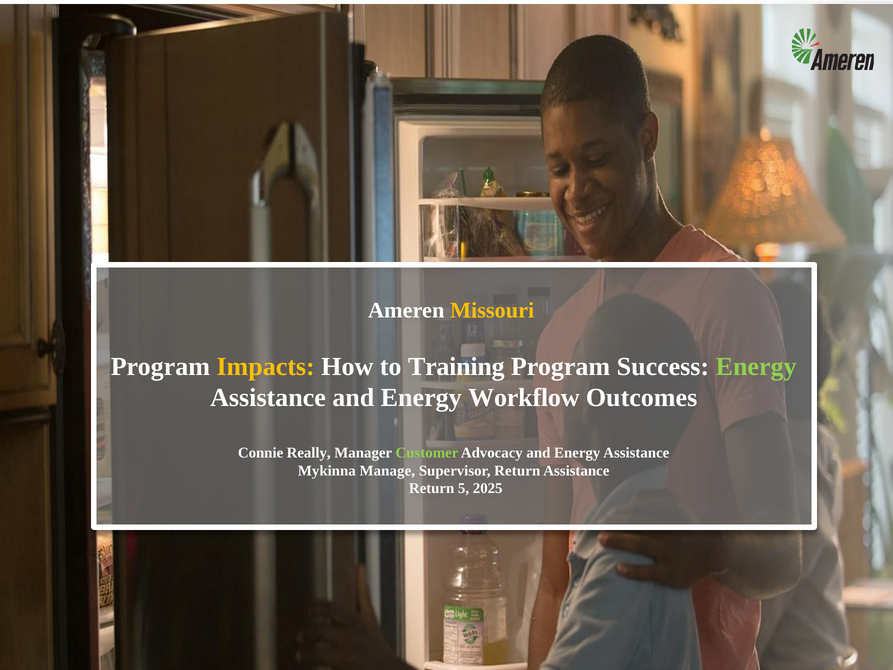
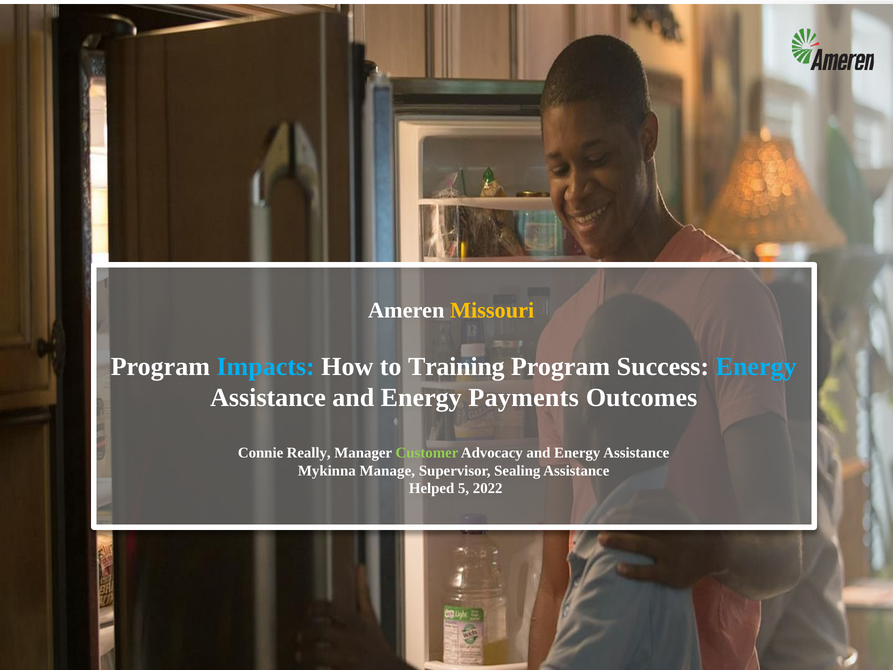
Impacts colour: yellow -> light blue
Energy at (756, 366) colour: light green -> light blue
Workflow: Workflow -> Payments
Supervisor Return: Return -> Sealing
Return at (432, 488): Return -> Helped
2025: 2025 -> 2022
